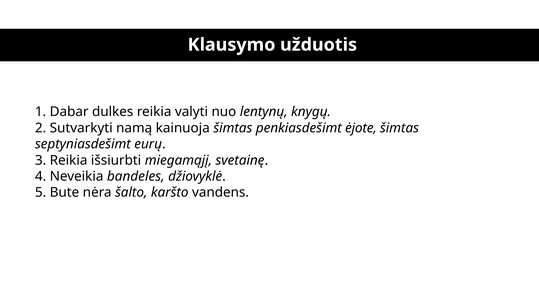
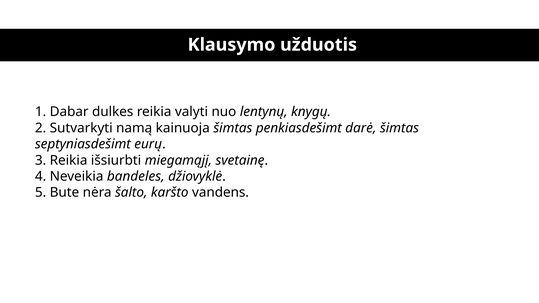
ėjote: ėjote -> darė
